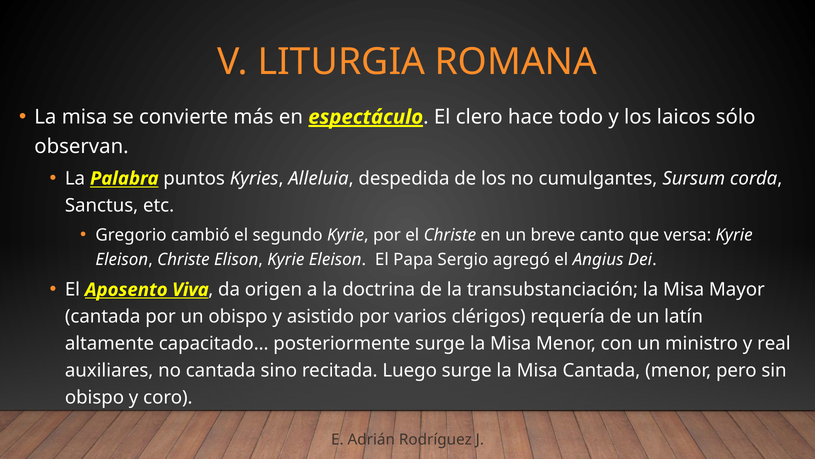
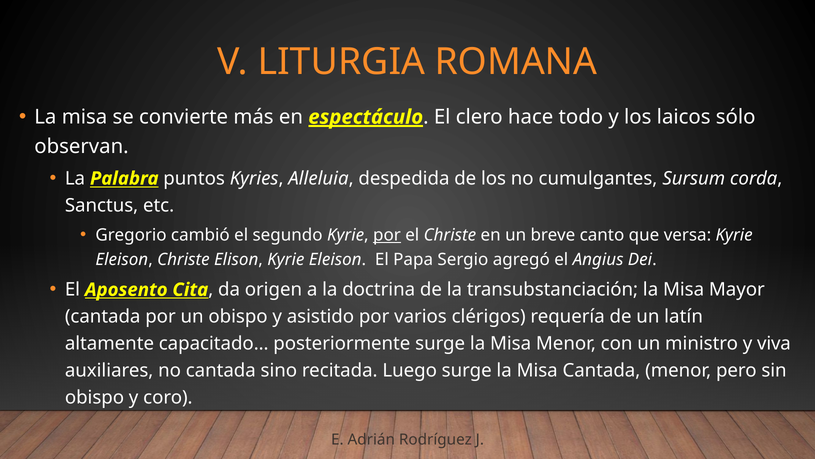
por at (387, 235) underline: none -> present
Viva: Viva -> Cita
real: real -> viva
